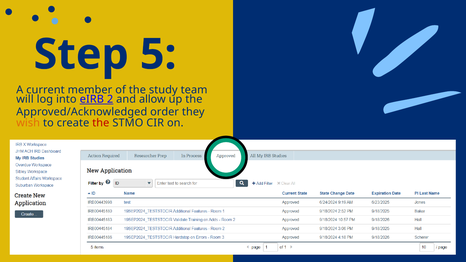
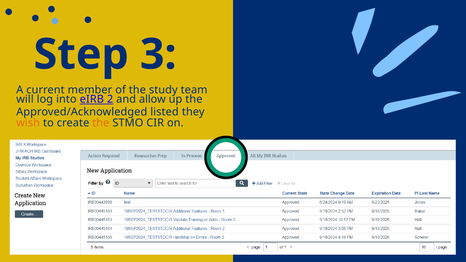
5: 5 -> 3
order: order -> listed
the at (101, 123) colour: red -> orange
